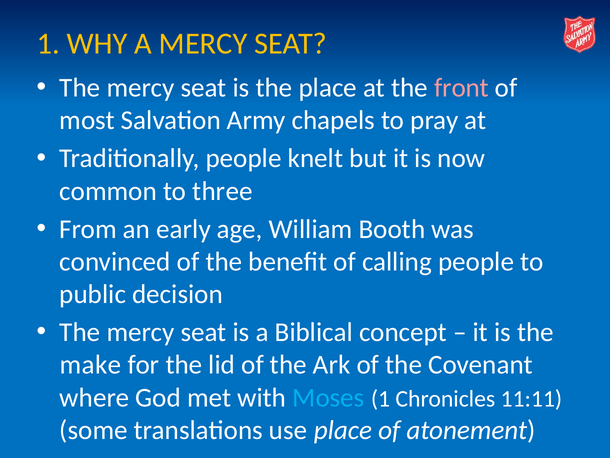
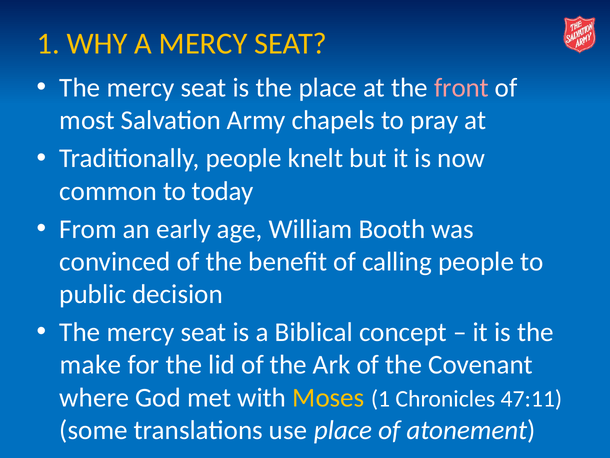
three: three -> today
Moses colour: light blue -> yellow
11:11: 11:11 -> 47:11
